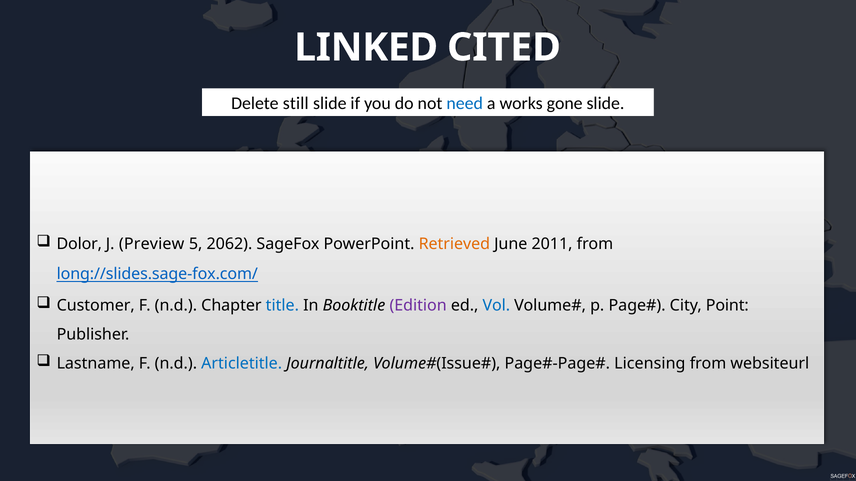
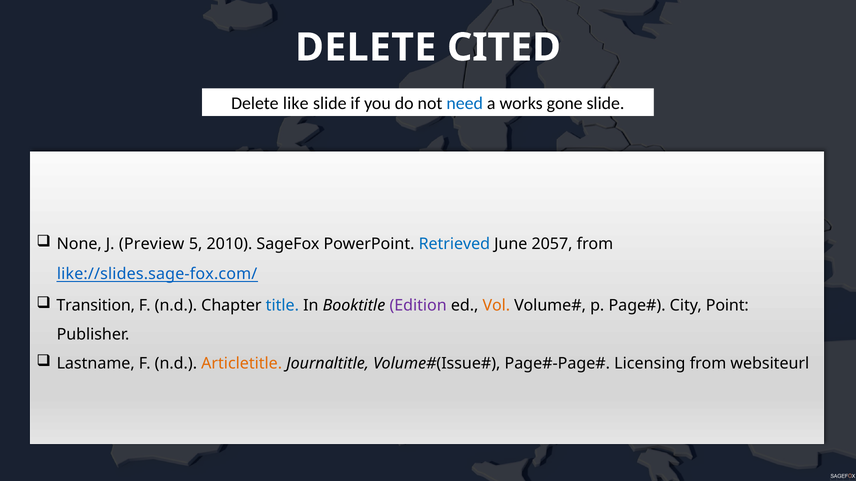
LINKED at (366, 48): LINKED -> DELETE
still: still -> like
Dolor: Dolor -> None
2062: 2062 -> 2010
Retrieved colour: orange -> blue
2011: 2011 -> 2057
long://slides.sage-fox.com/: long://slides.sage-fox.com/ -> like://slides.sage-fox.com/
Customer: Customer -> Transition
Vol colour: blue -> orange
Articletitle colour: blue -> orange
